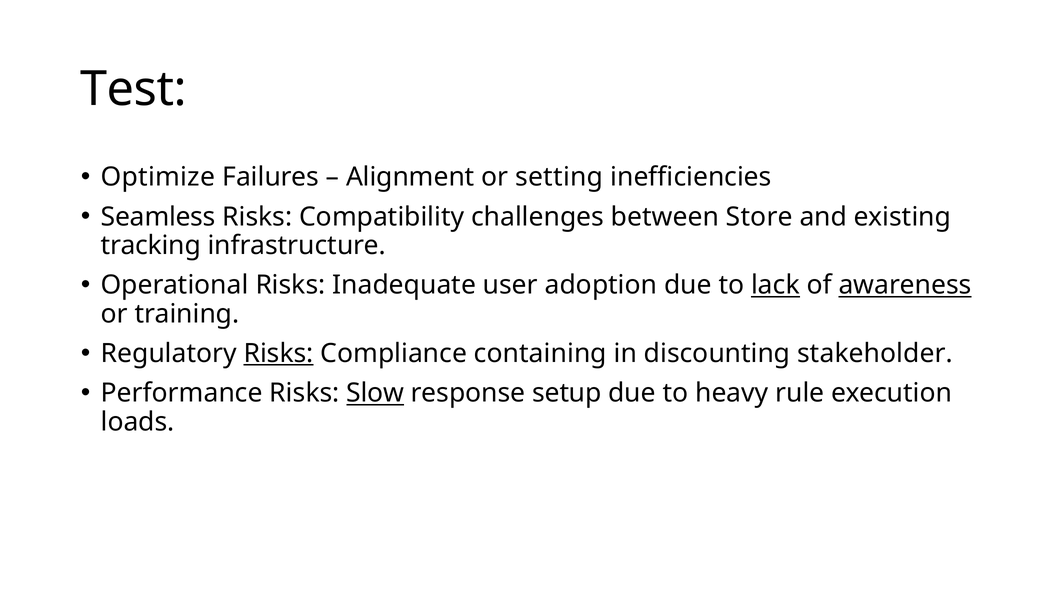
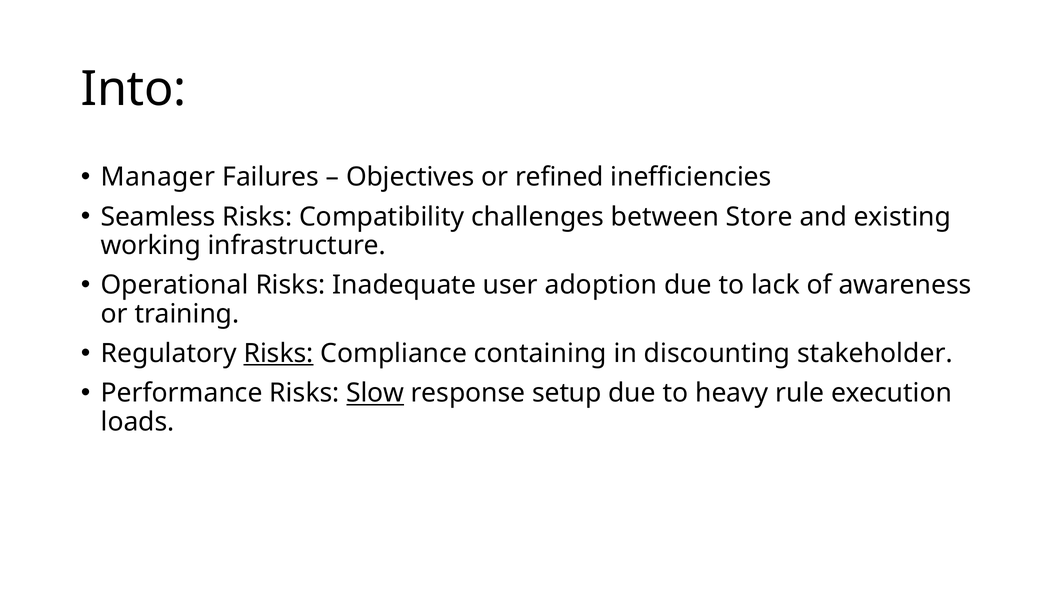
Test: Test -> Into
Optimize: Optimize -> Manager
Alignment: Alignment -> Objectives
setting: setting -> refined
tracking: tracking -> working
lack underline: present -> none
awareness underline: present -> none
